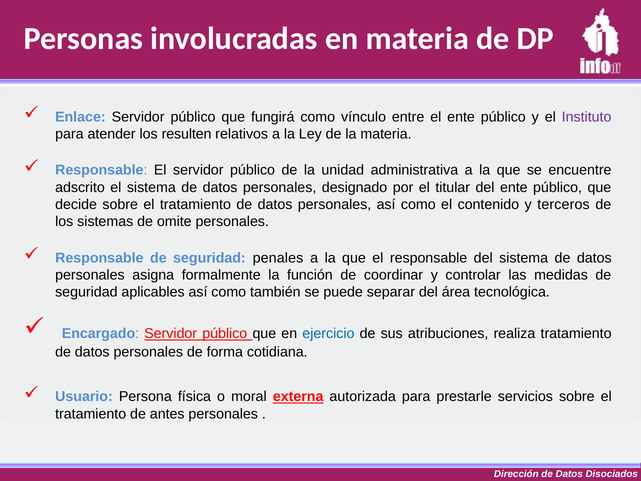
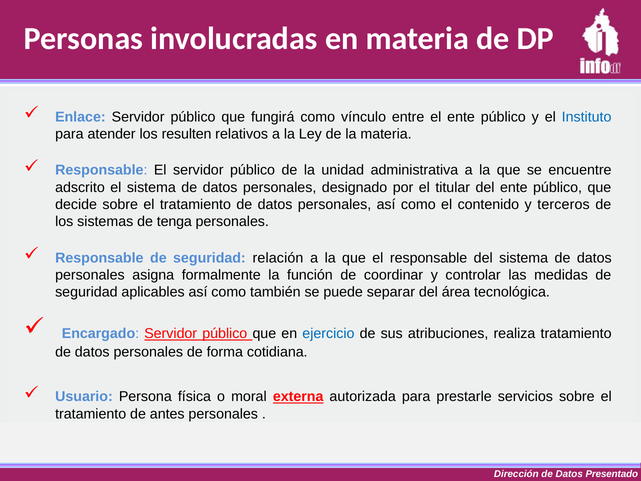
Instituto colour: purple -> blue
omite: omite -> tenga
penales: penales -> relación
Disociados: Disociados -> Presentado
